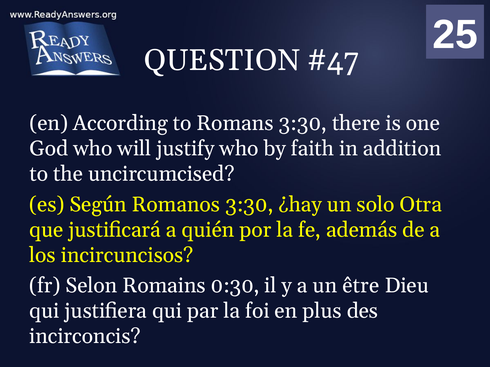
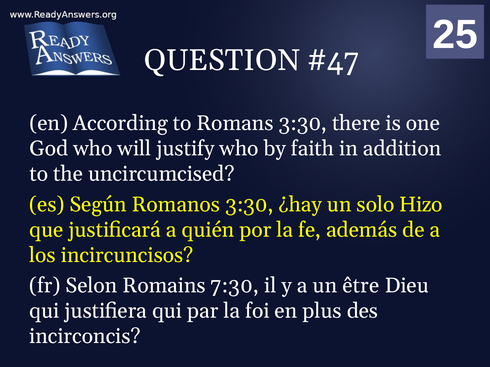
Otra: Otra -> Hizo
0:30: 0:30 -> 7:30
